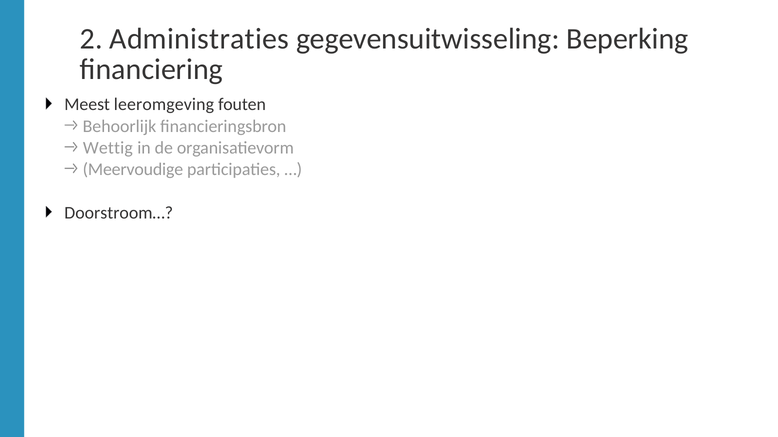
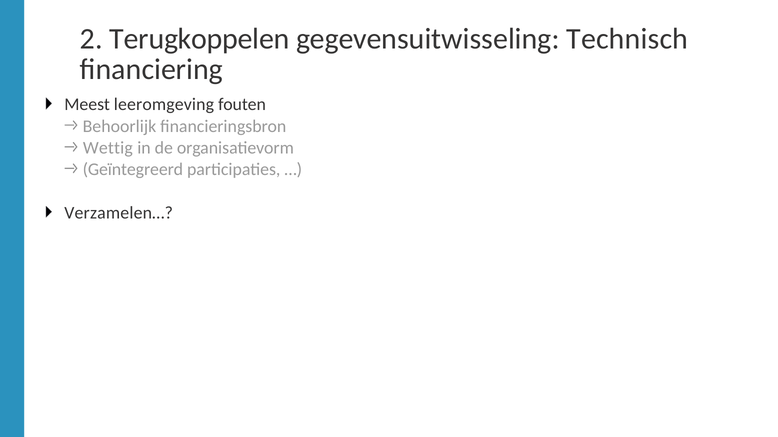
Administraties: Administraties -> Terugkoppelen
Beperking: Beperking -> Technisch
Meervoudige: Meervoudige -> Geïntegreerd
Doorstroom…: Doorstroom… -> Verzamelen…
